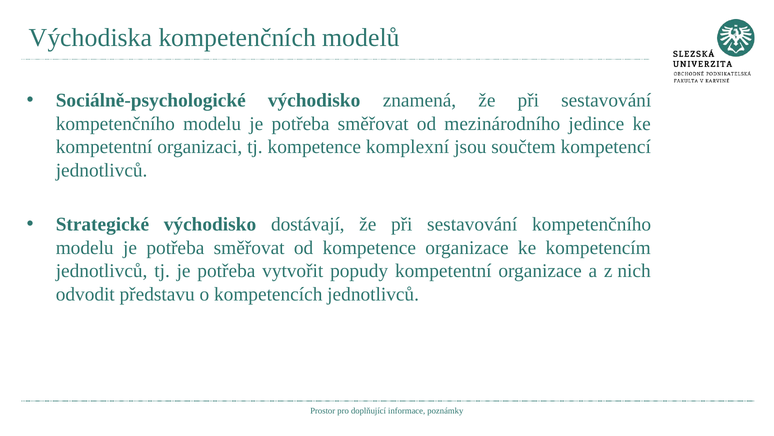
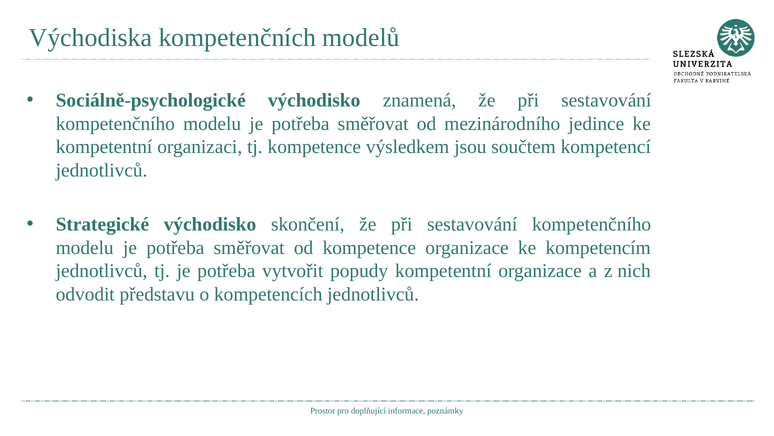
komplexní: komplexní -> výsledkem
dostávají: dostávají -> skončení
